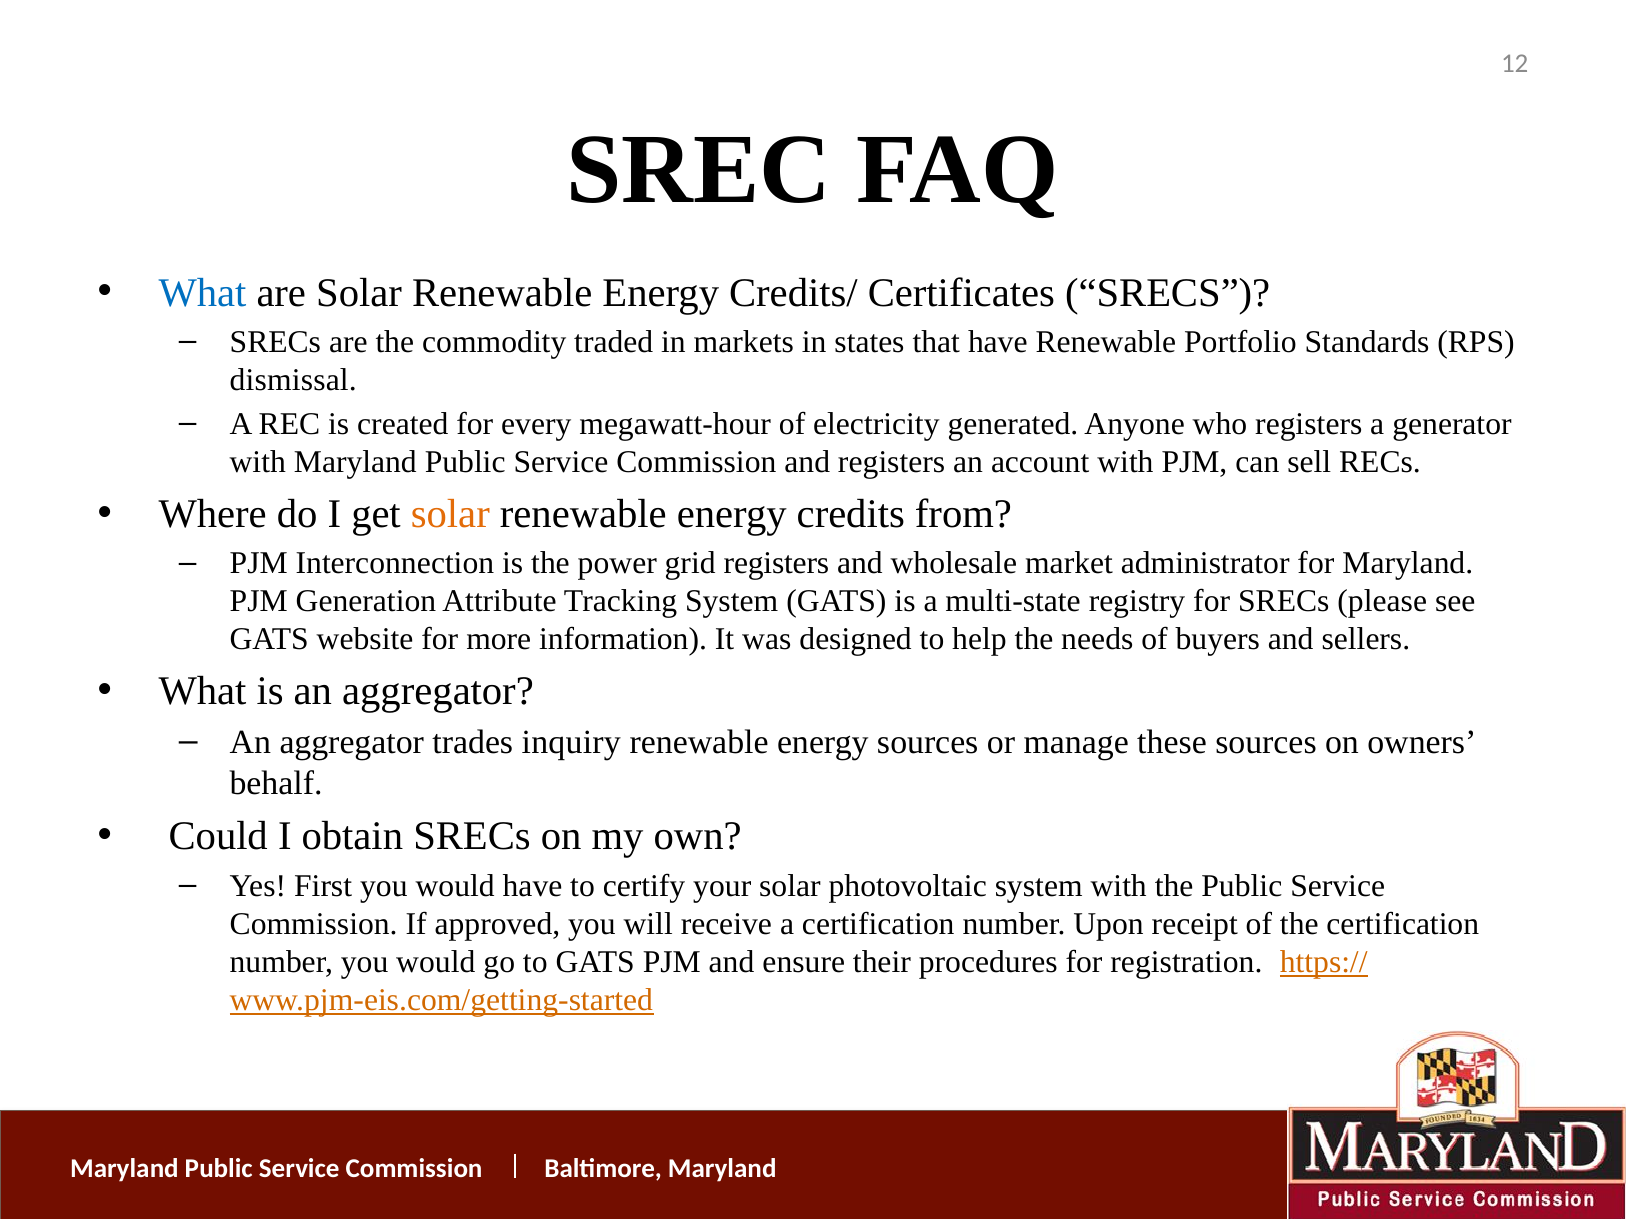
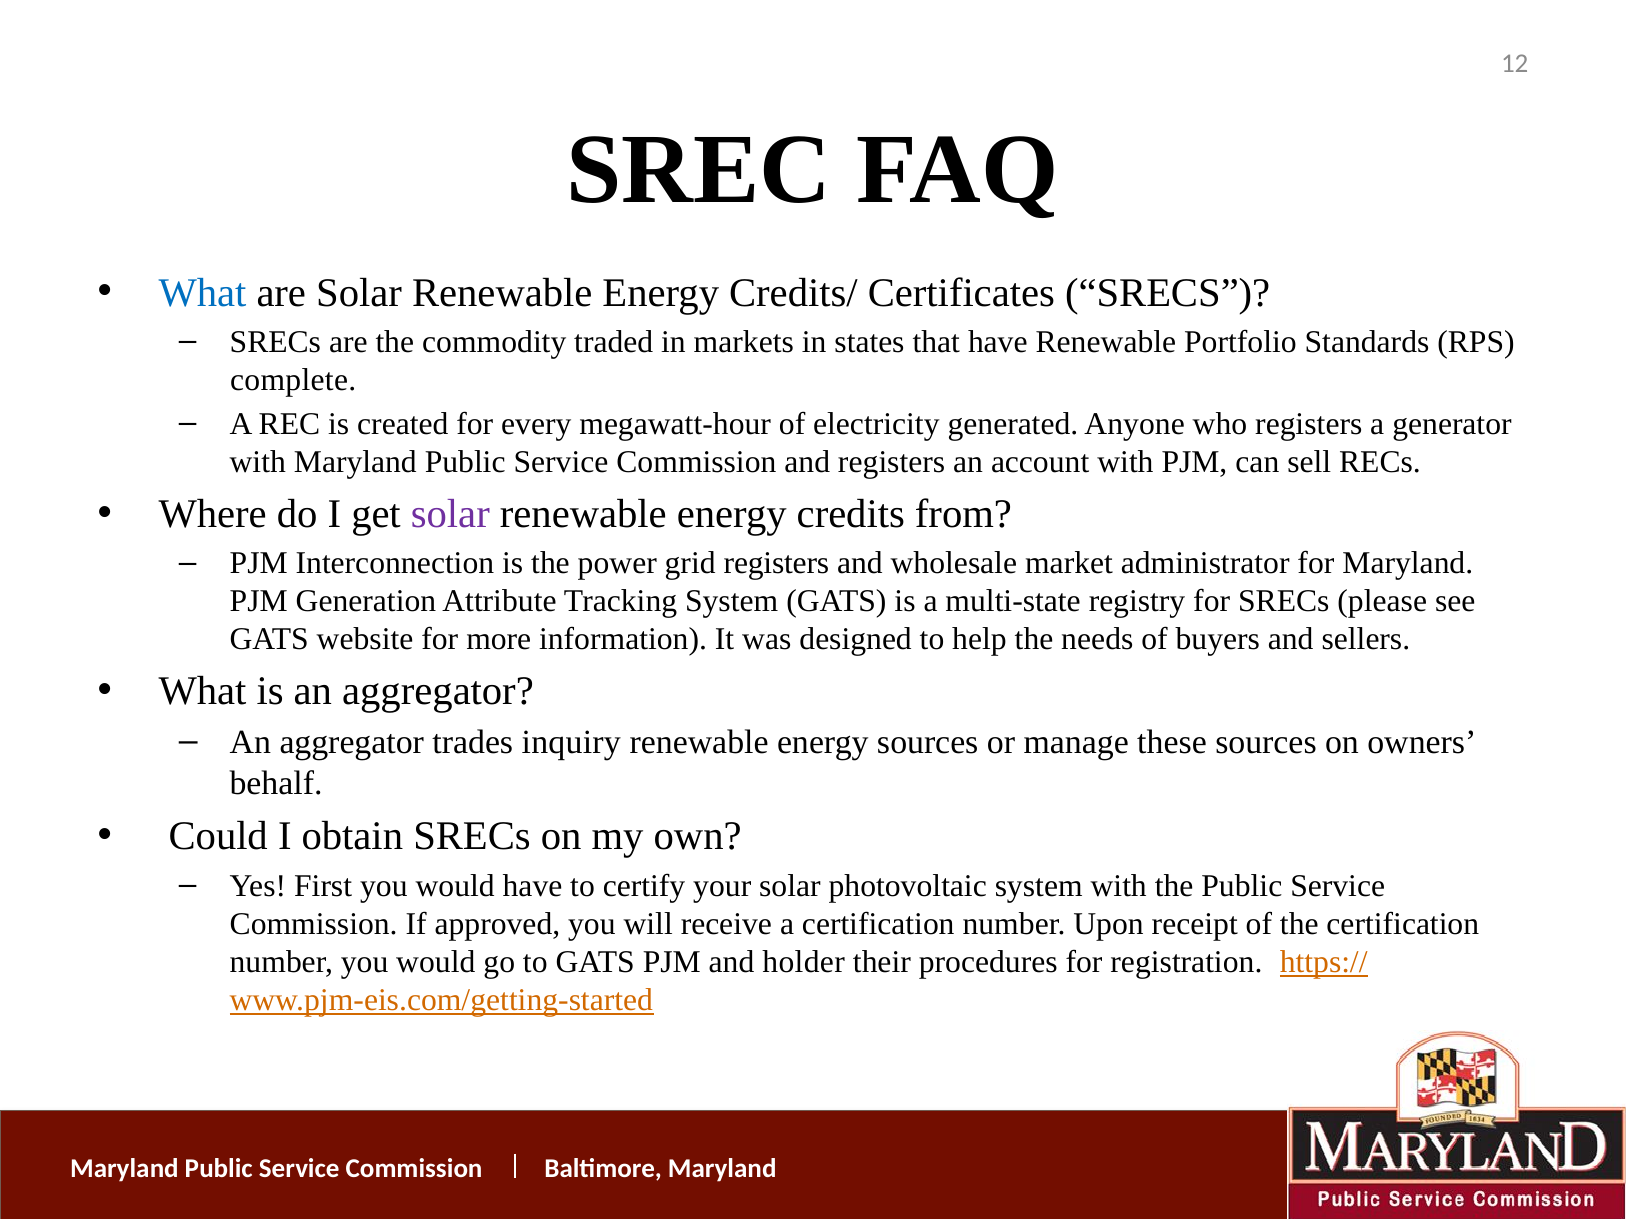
dismissal: dismissal -> complete
solar at (450, 515) colour: orange -> purple
ensure: ensure -> holder
